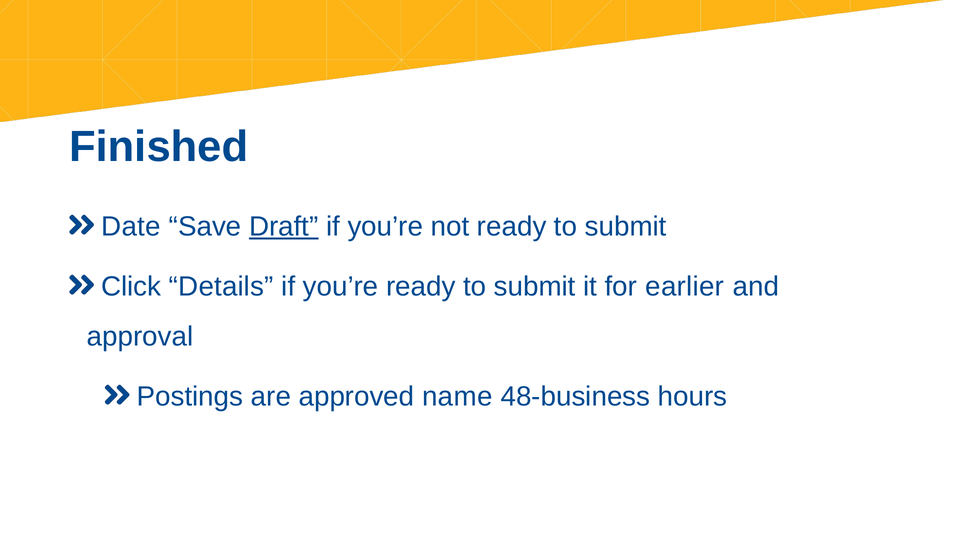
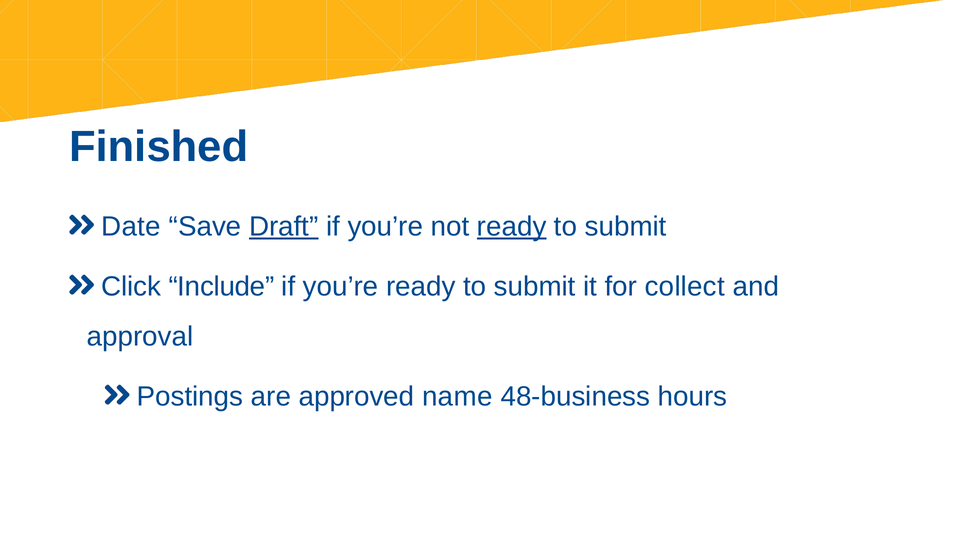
ready at (512, 227) underline: none -> present
Details: Details -> Include
earlier: earlier -> collect
